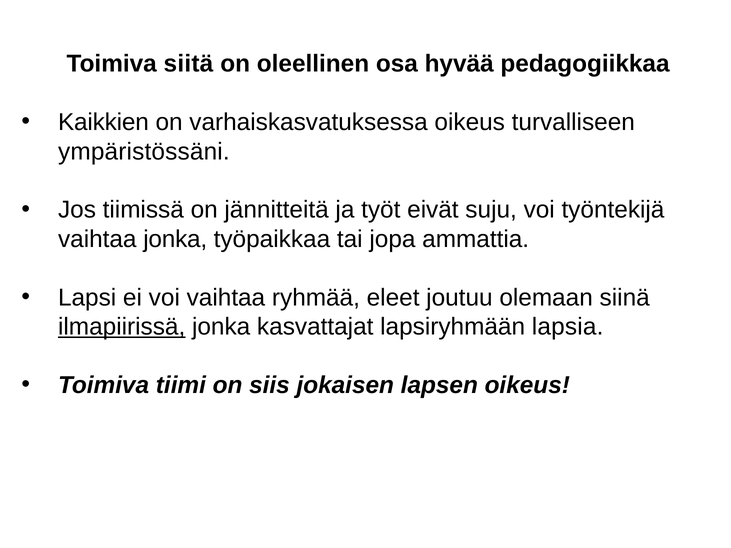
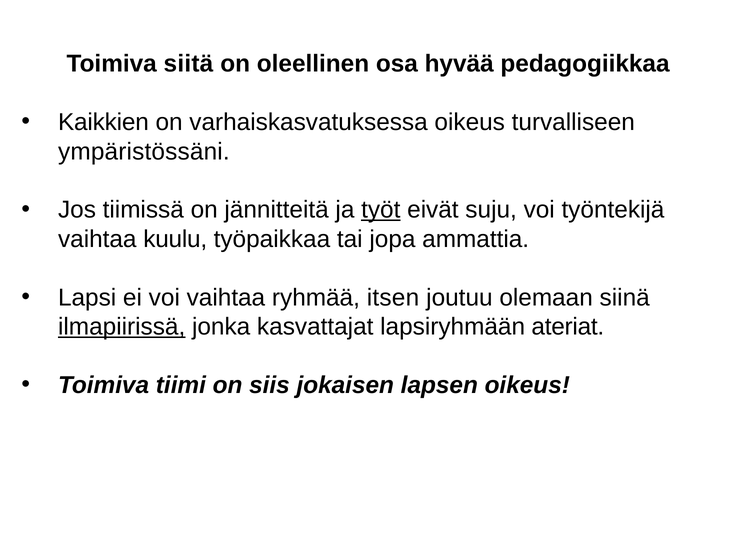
työt underline: none -> present
vaihtaa jonka: jonka -> kuulu
eleet: eleet -> itsen
lapsia: lapsia -> ateriat
